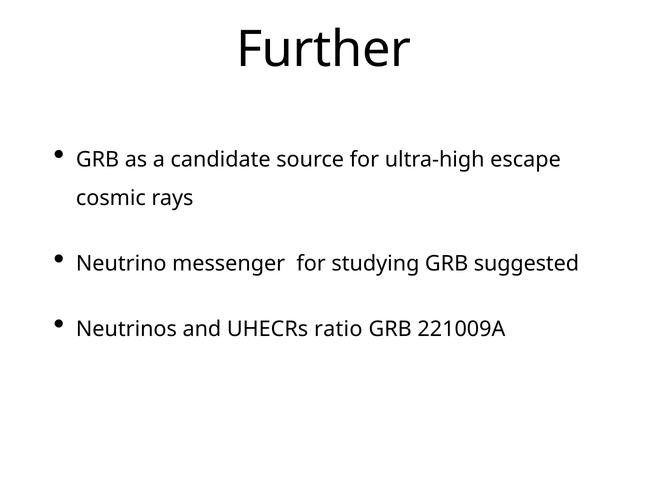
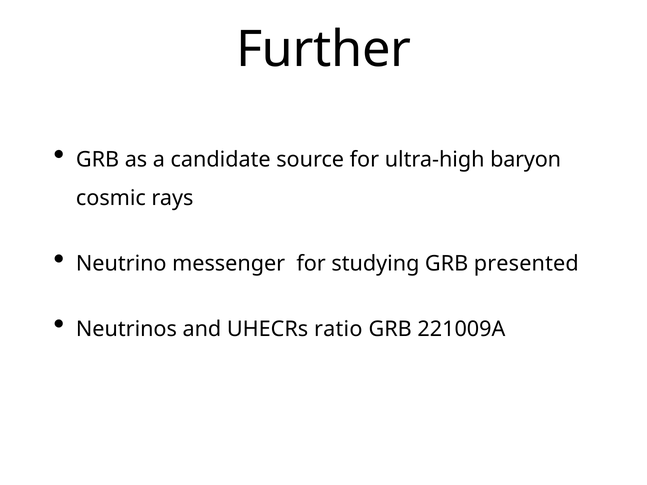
escape: escape -> baryon
suggested: suggested -> presented
